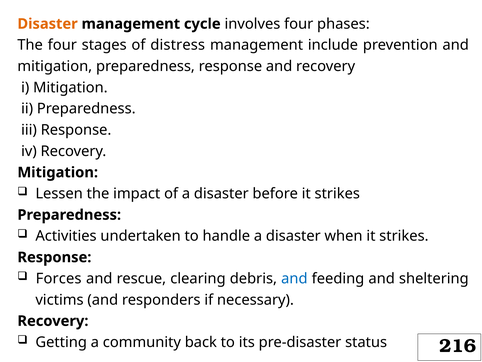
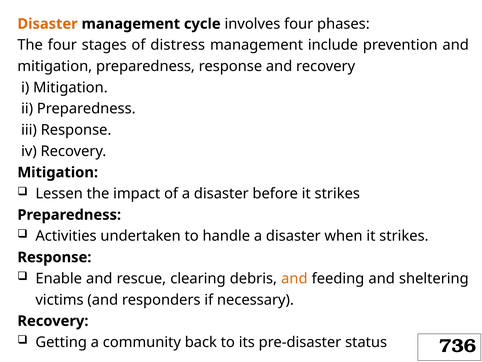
Forces: Forces -> Enable
and at (294, 278) colour: blue -> orange
216: 216 -> 736
